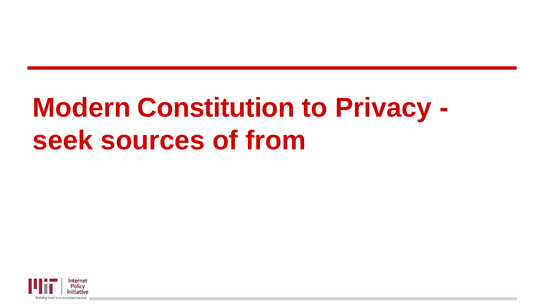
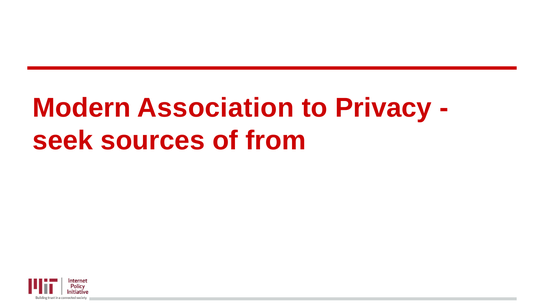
Constitution: Constitution -> Association
